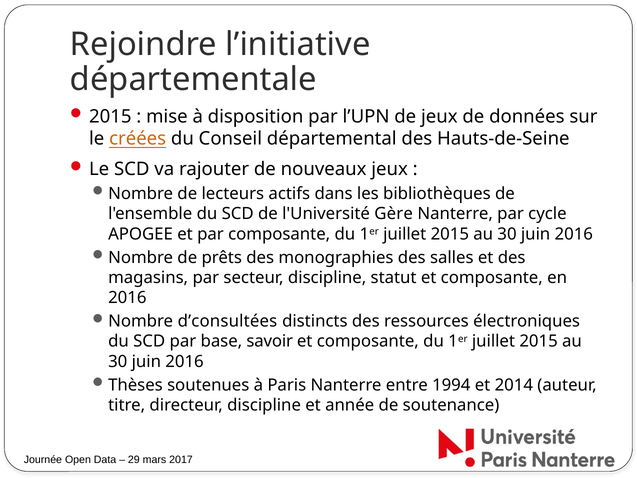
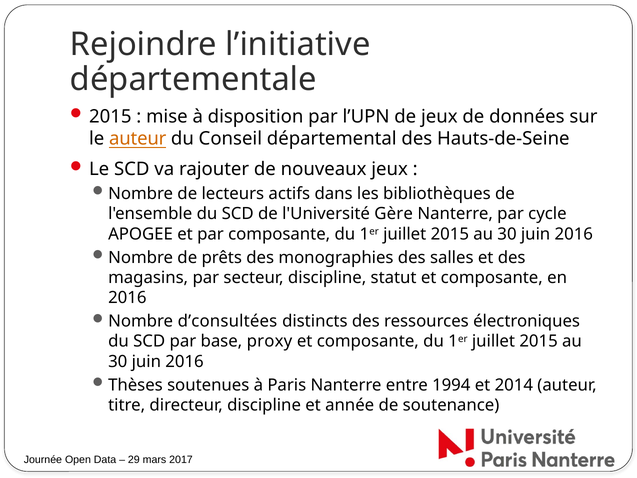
le créées: créées -> auteur
savoir: savoir -> proxy
